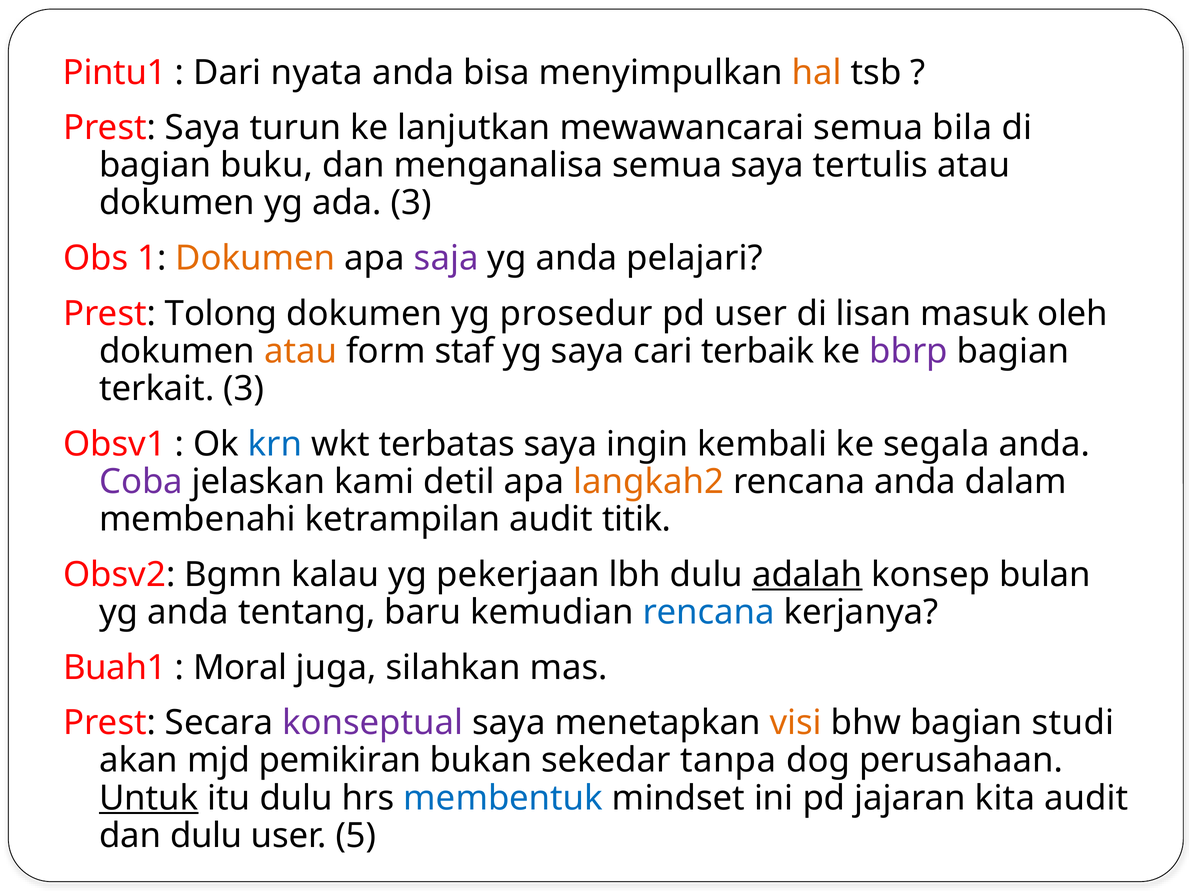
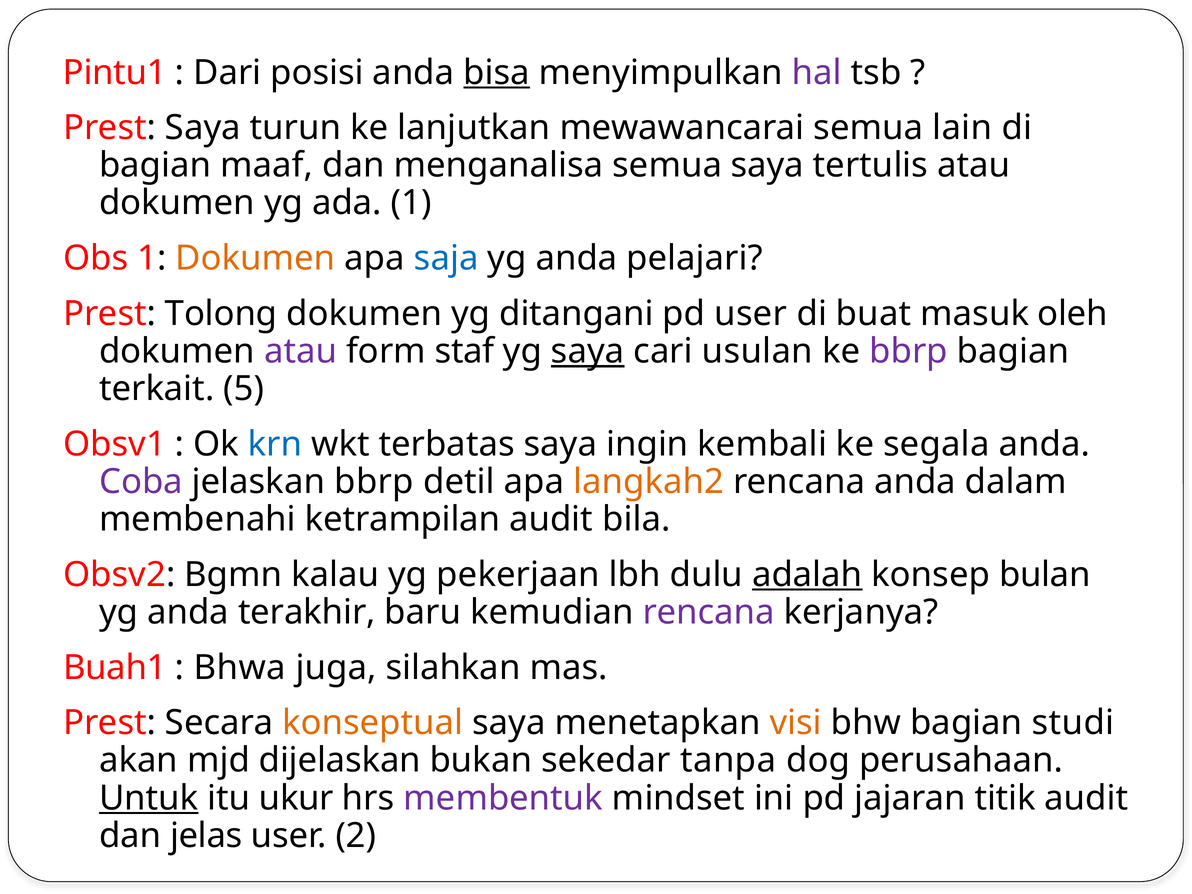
nyata: nyata -> posisi
bisa underline: none -> present
hal colour: orange -> purple
bila: bila -> lain
buku: buku -> maaf
ada 3: 3 -> 1
saja colour: purple -> blue
prosedur: prosedur -> ditangani
lisan: lisan -> buat
atau at (301, 351) colour: orange -> purple
saya at (588, 351) underline: none -> present
terbaik: terbaik -> usulan
terkait 3: 3 -> 5
jelaskan kami: kami -> bbrp
titik: titik -> bila
tentang: tentang -> terakhir
rencana at (709, 612) colour: blue -> purple
Moral: Moral -> Bhwa
konseptual colour: purple -> orange
pemikiran: pemikiran -> dijelaskan
itu dulu: dulu -> ukur
membentuk colour: blue -> purple
kita: kita -> titik
dan dulu: dulu -> jelas
5: 5 -> 2
